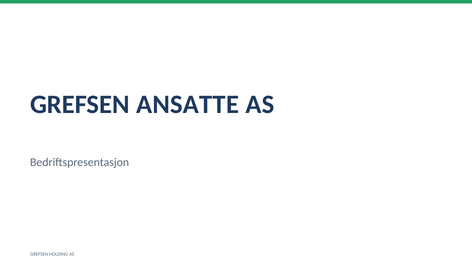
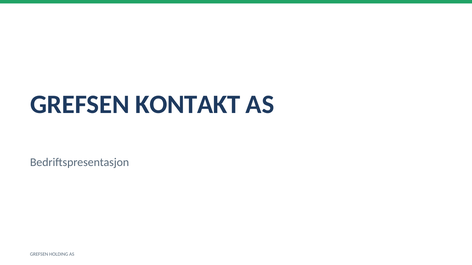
ANSATTE: ANSATTE -> KONTAKT
